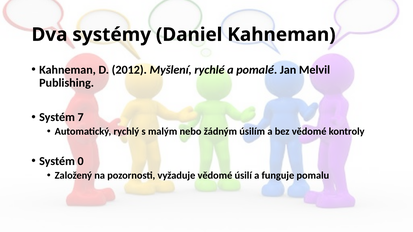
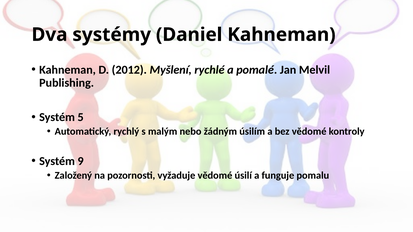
7: 7 -> 5
0: 0 -> 9
